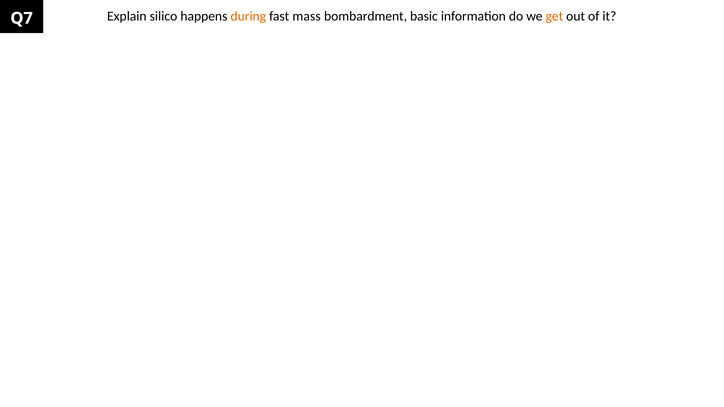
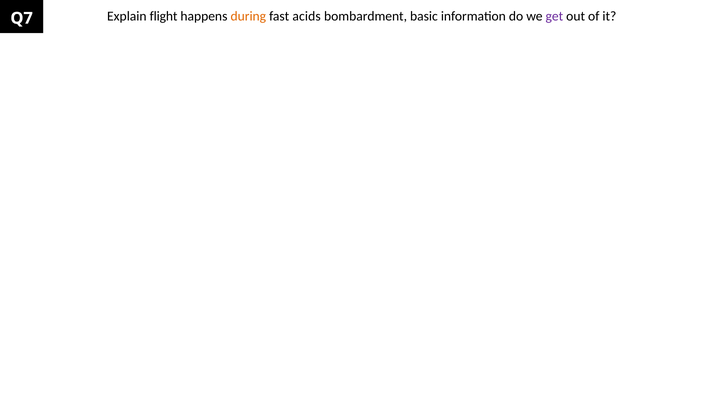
silico: silico -> flight
mass: mass -> acids
get colour: orange -> purple
